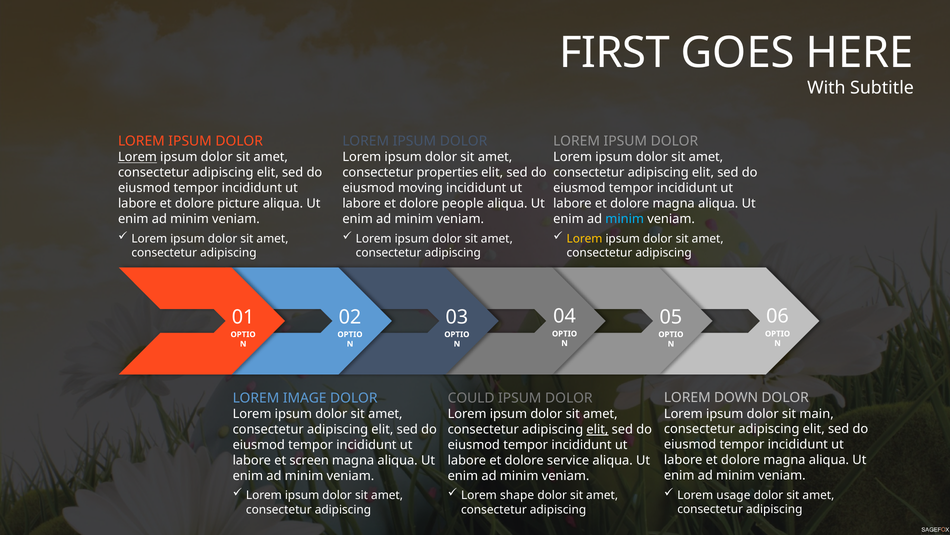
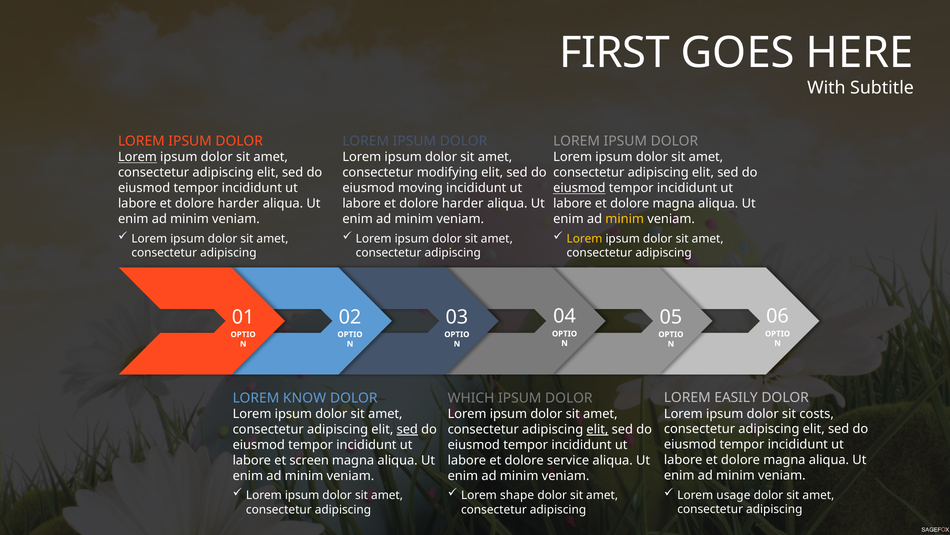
properties: properties -> modifying
eiusmod at (579, 188) underline: none -> present
picture at (238, 203): picture -> harder
people at (463, 203): people -> harder
minim at (625, 219) colour: light blue -> yellow
DOWN: DOWN -> EASILY
IMAGE: IMAGE -> KNOW
COULD: COULD -> WHICH
main: main -> costs
sed at (407, 429) underline: none -> present
